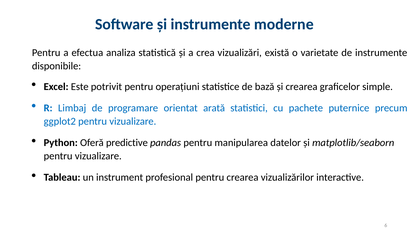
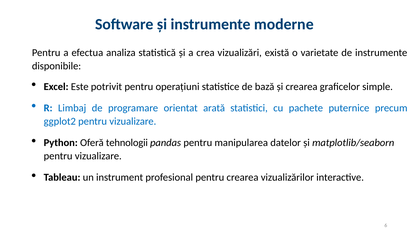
predictive: predictive -> tehnologii
